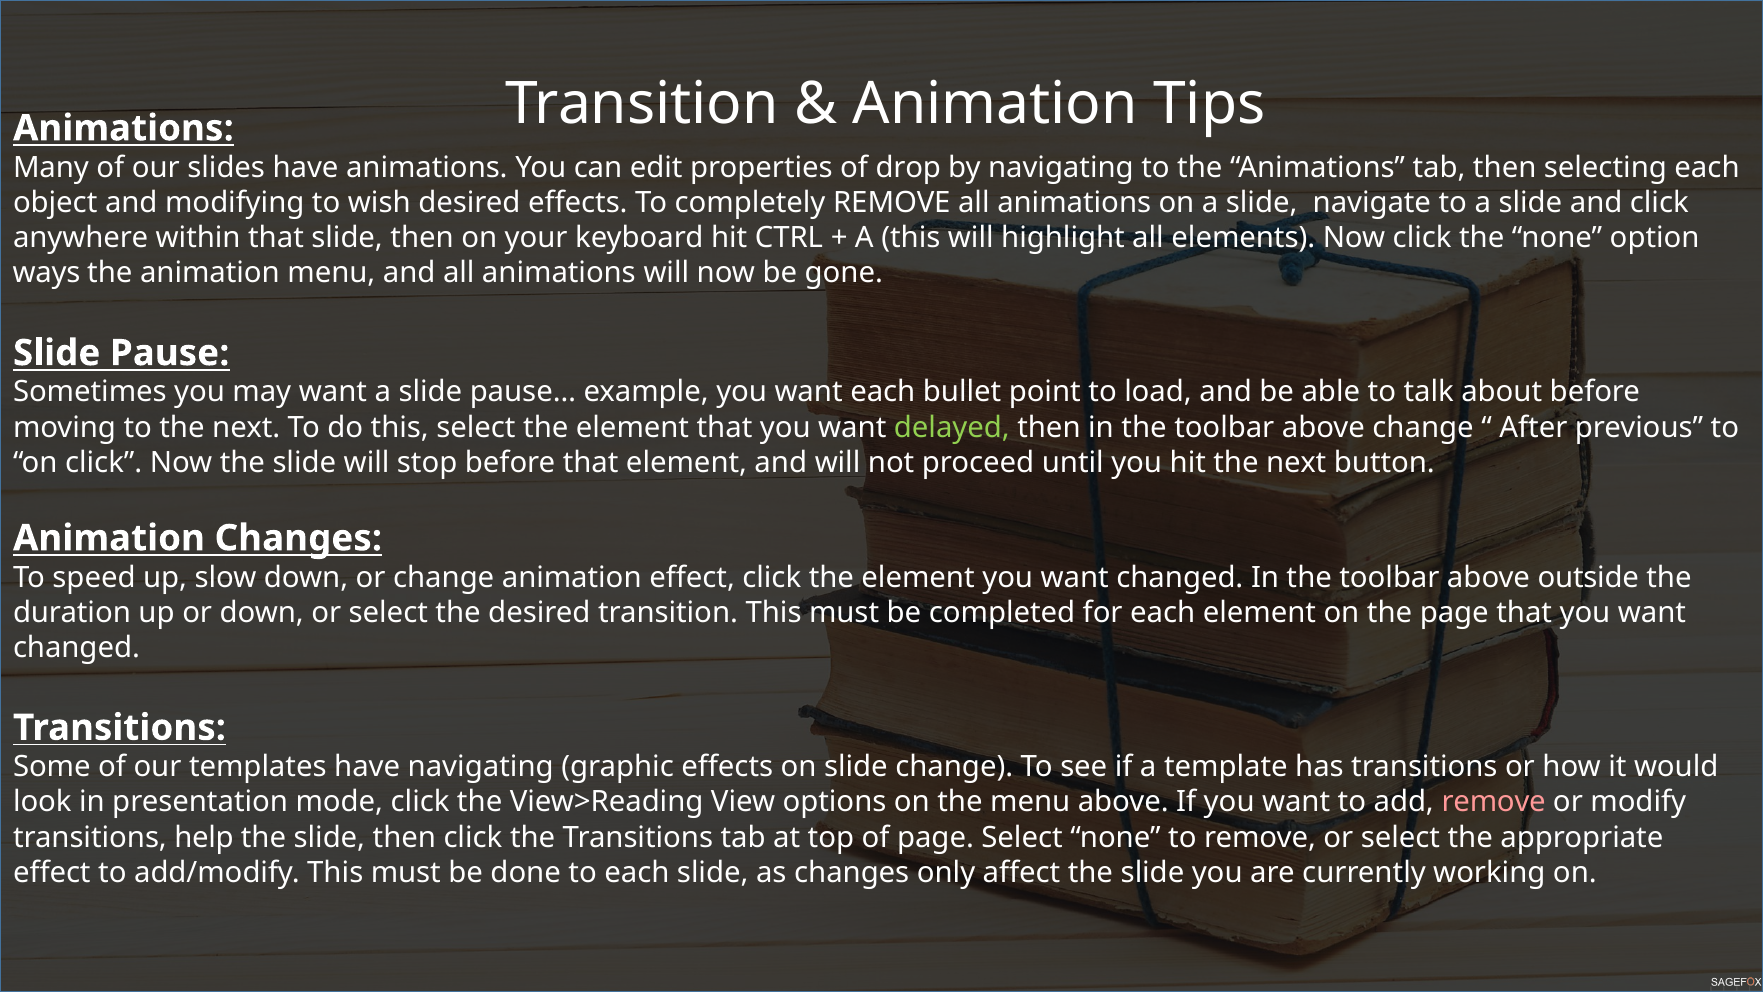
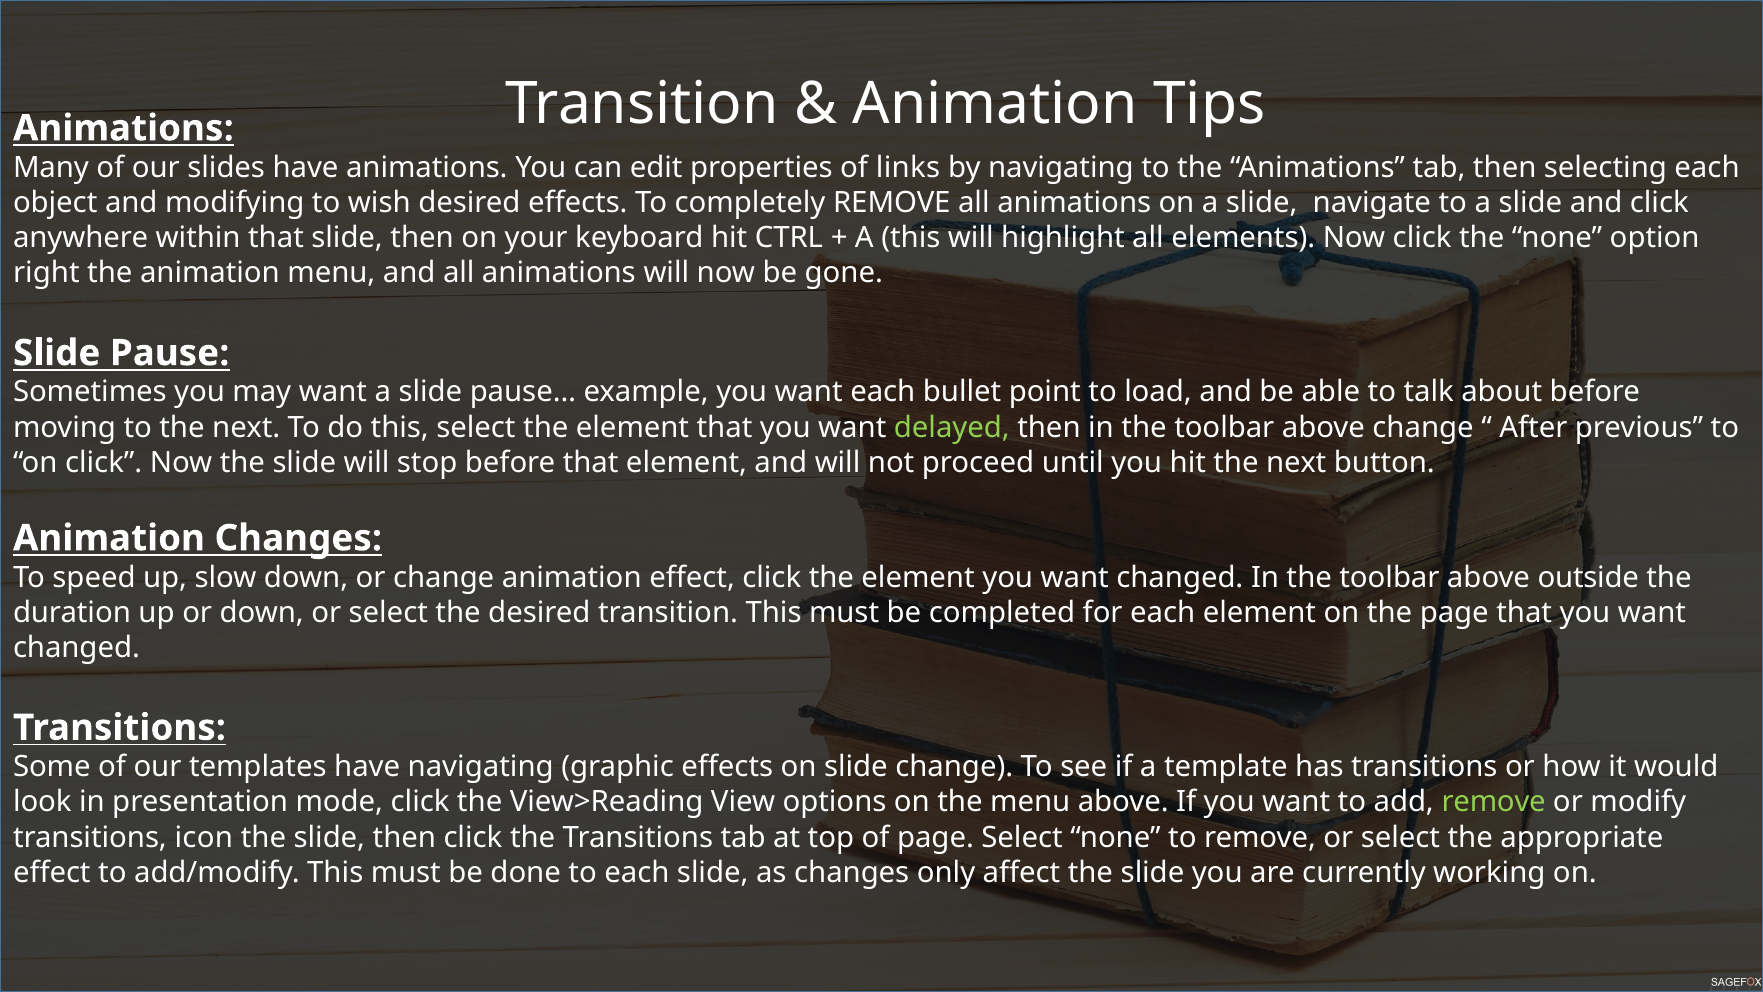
drop: drop -> links
ways: ways -> right
remove at (1494, 802) colour: pink -> light green
help: help -> icon
